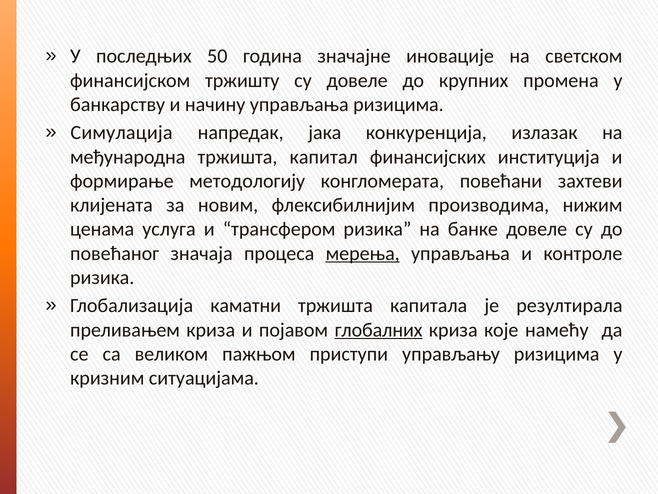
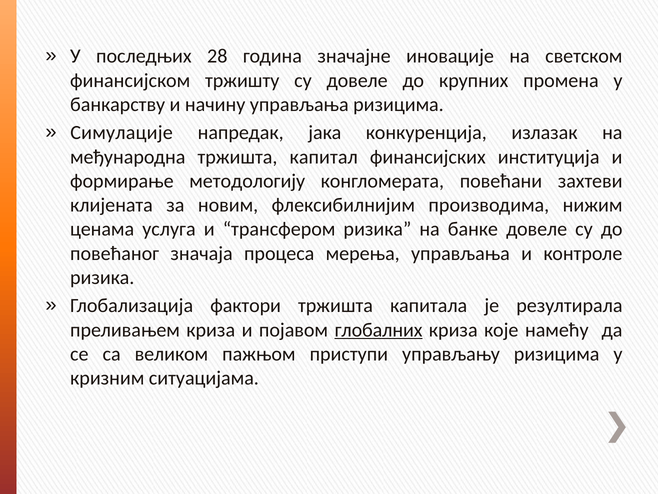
50: 50 -> 28
Симулација: Симулација -> Симулације
мерења underline: present -> none
каматни: каматни -> фактори
